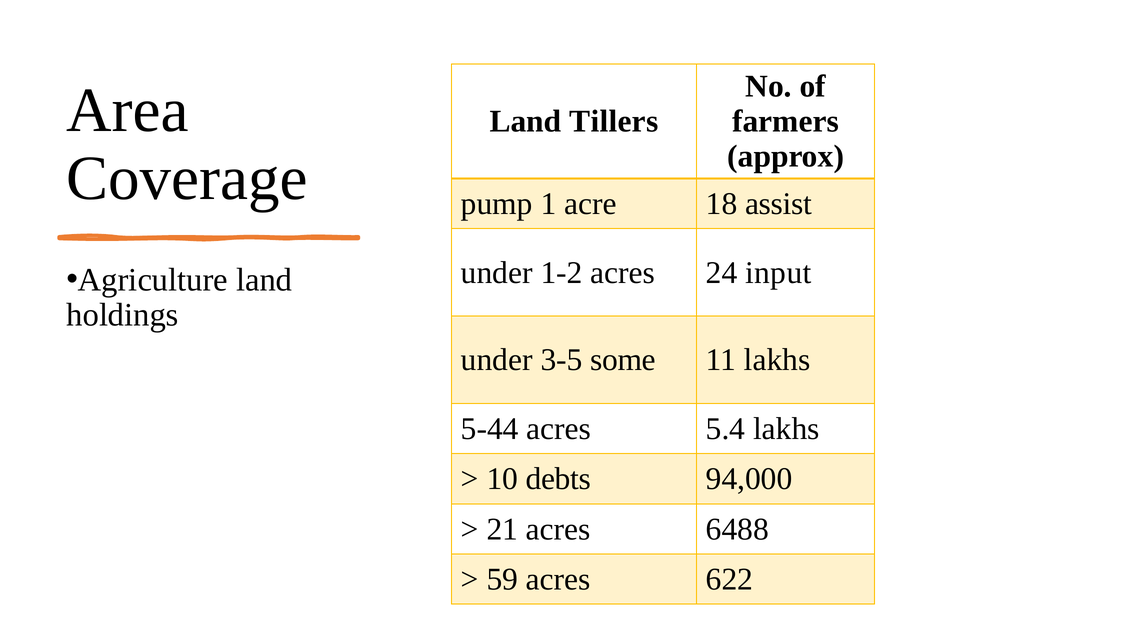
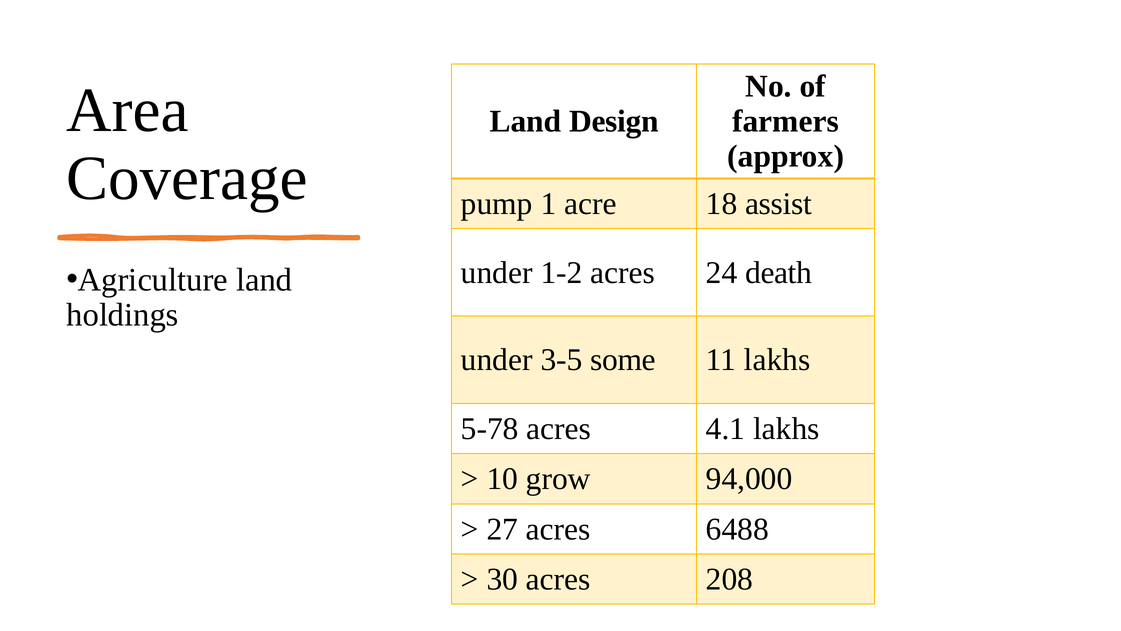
Tillers: Tillers -> Design
input: input -> death
5-44: 5-44 -> 5-78
5.4: 5.4 -> 4.1
debts: debts -> grow
21: 21 -> 27
59: 59 -> 30
622: 622 -> 208
